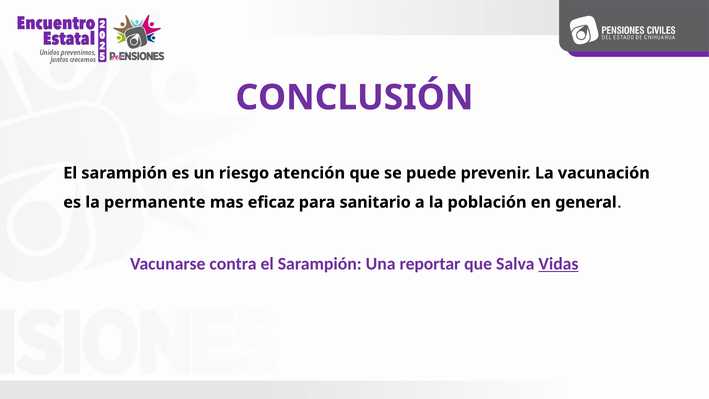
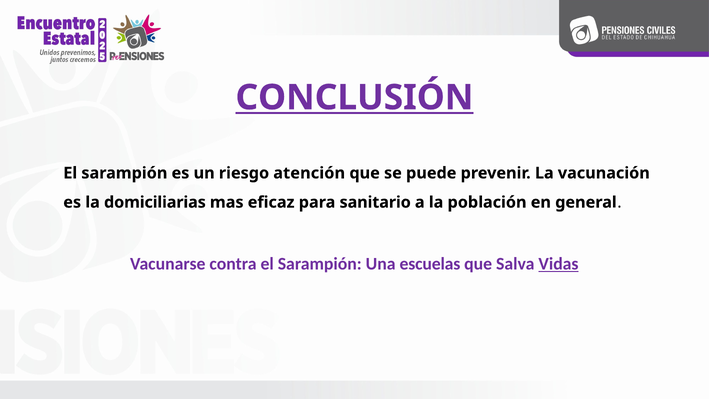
CONCLUSIÓN underline: none -> present
permanente: permanente -> domiciliarias
reportar: reportar -> escuelas
